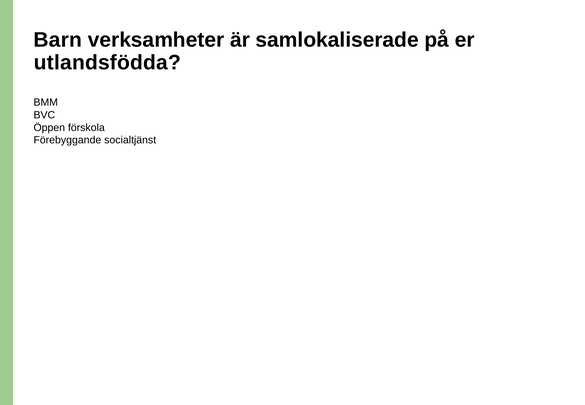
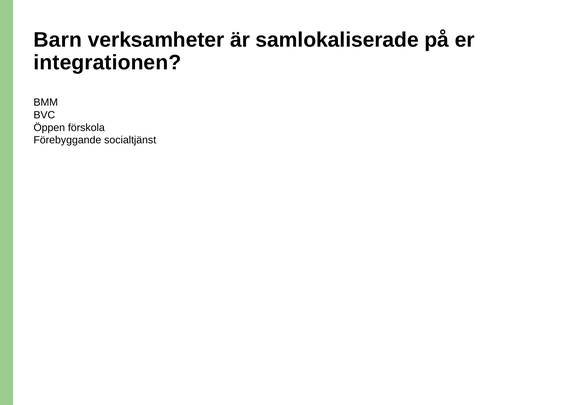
utlandsfödda: utlandsfödda -> integrationen
